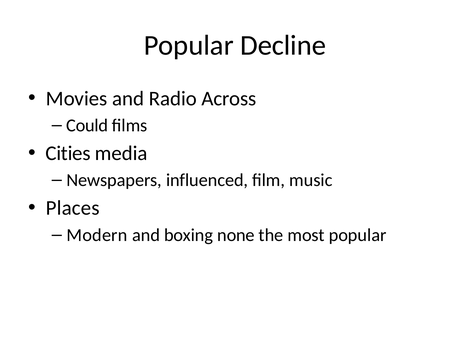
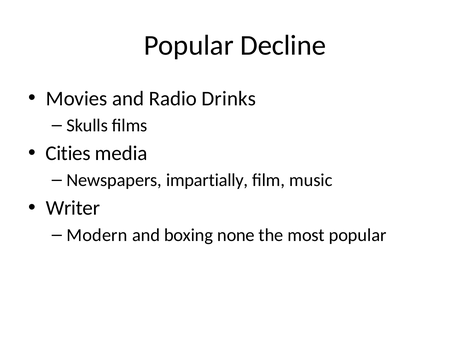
Across: Across -> Drinks
Could: Could -> Skulls
influenced: influenced -> impartially
Places: Places -> Writer
